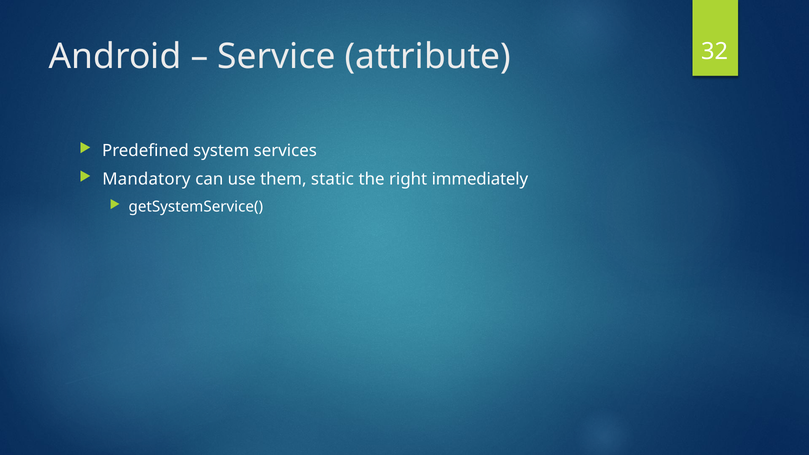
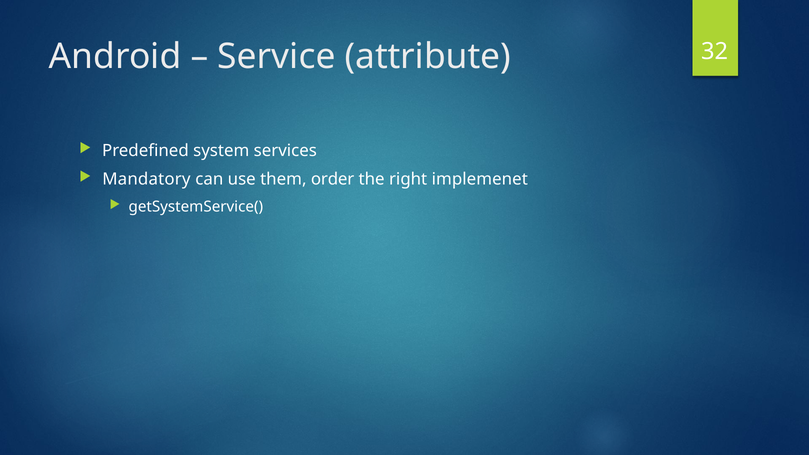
static: static -> order
immediately: immediately -> implemenet
